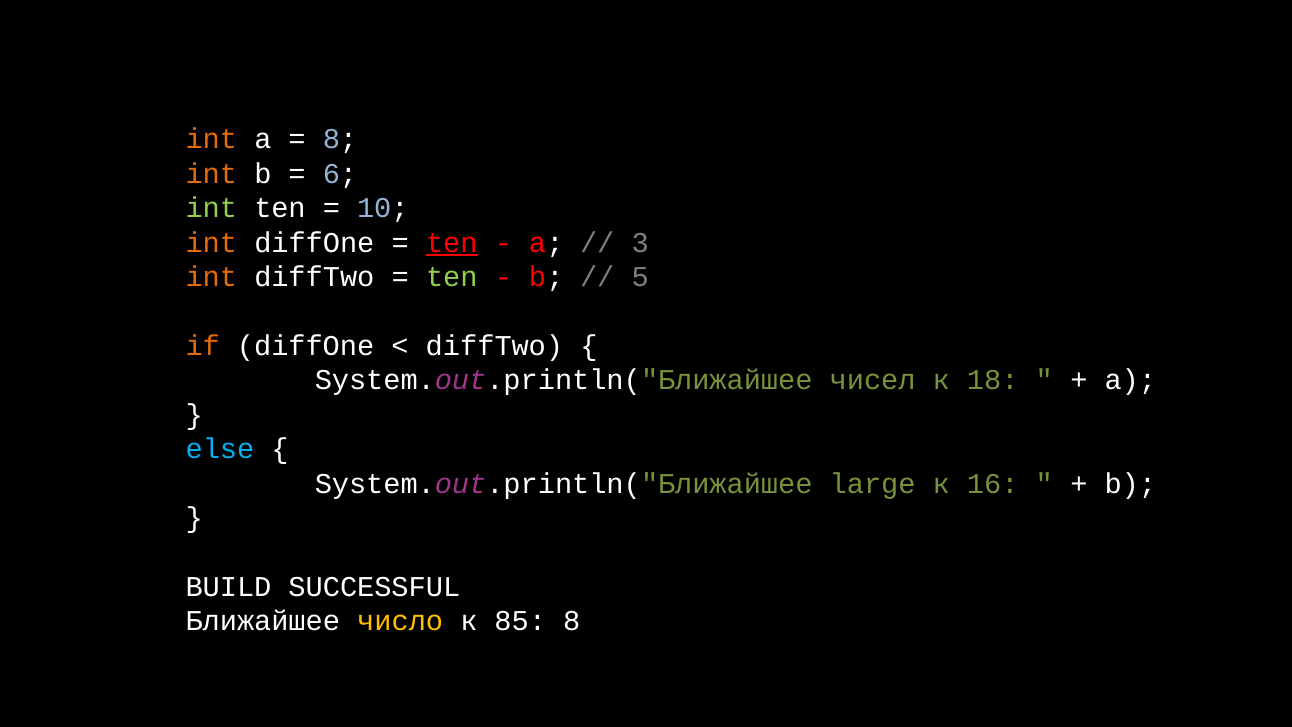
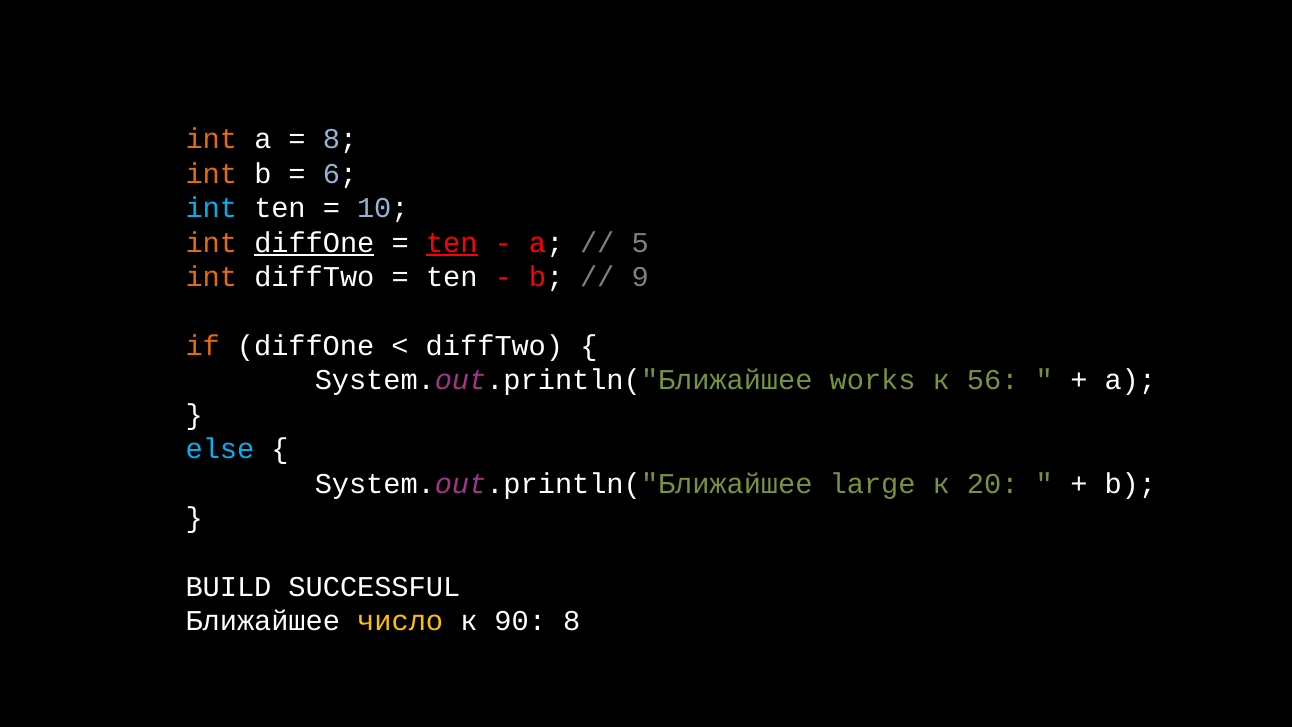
int at (211, 208) colour: light green -> light blue
diffOne at (314, 242) underline: none -> present
3: 3 -> 5
ten at (452, 277) colour: light green -> white
5: 5 -> 9
чисел: чисел -> works
18: 18 -> 56
16: 16 -> 20
85: 85 -> 90
